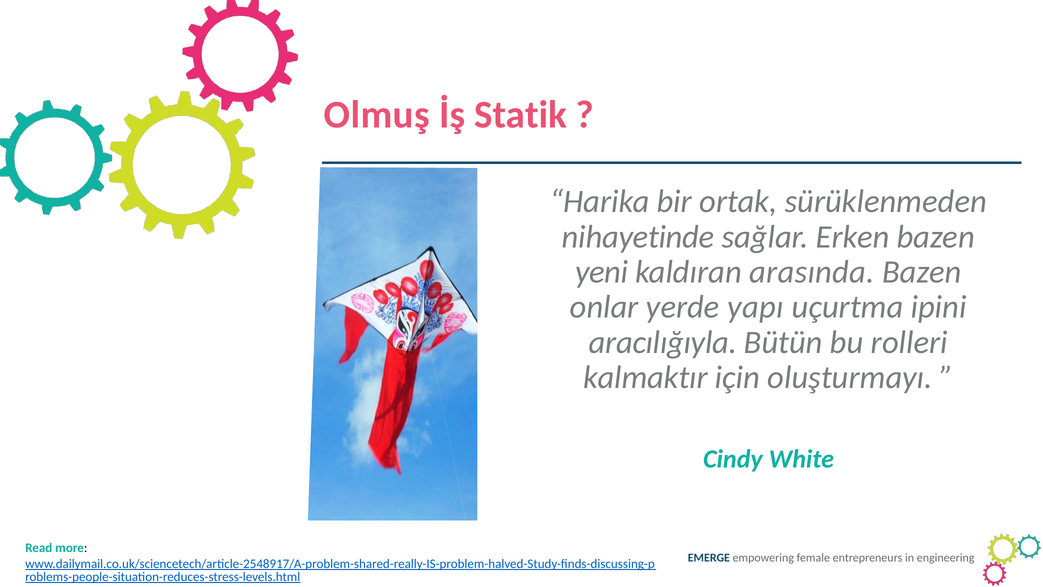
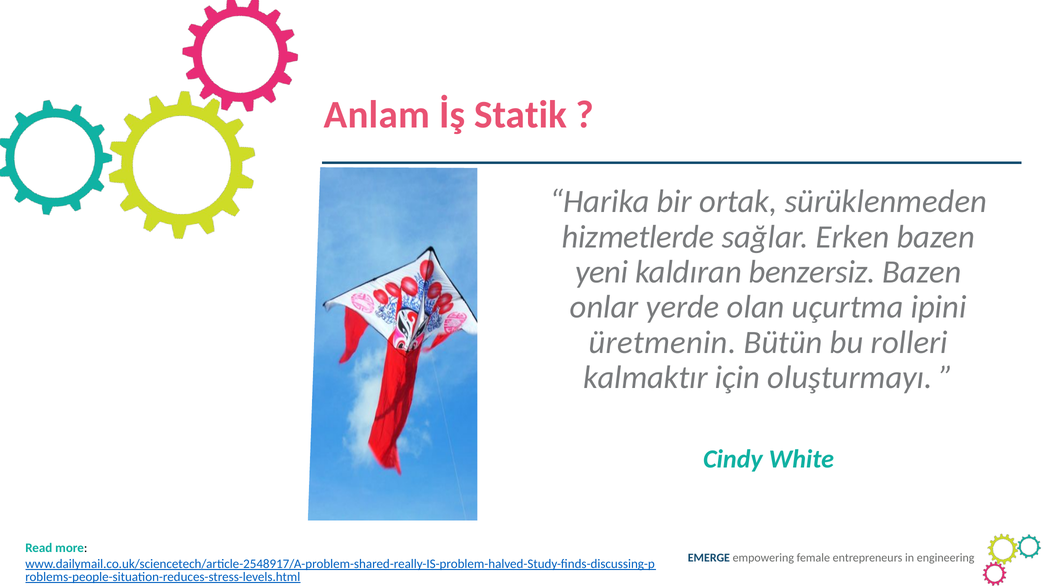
Olmuş: Olmuş -> Anlam
nihayetinde: nihayetinde -> hizmetlerde
arasında: arasında -> benzersiz
yapı: yapı -> olan
aracılığıyla: aracılığıyla -> üretmenin
